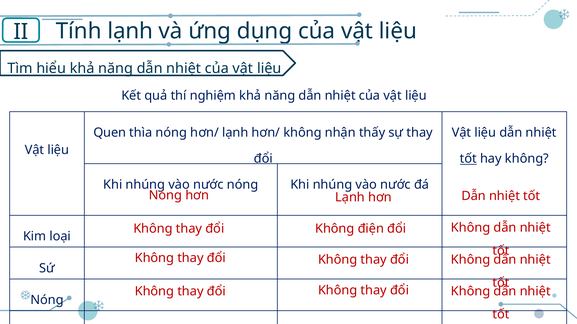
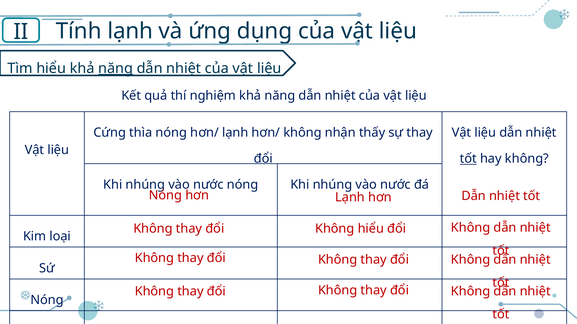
năng at (116, 68) underline: none -> present
Quen: Quen -> Cứng
Không điện: điện -> hiểu
